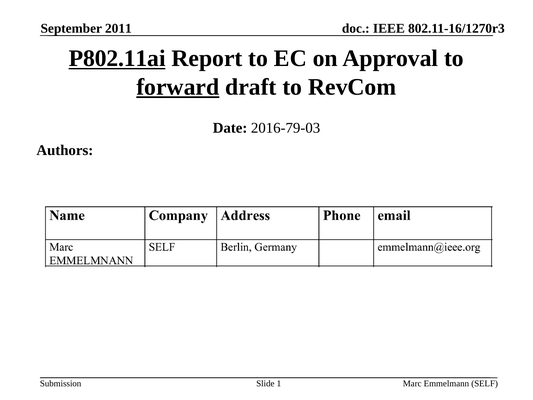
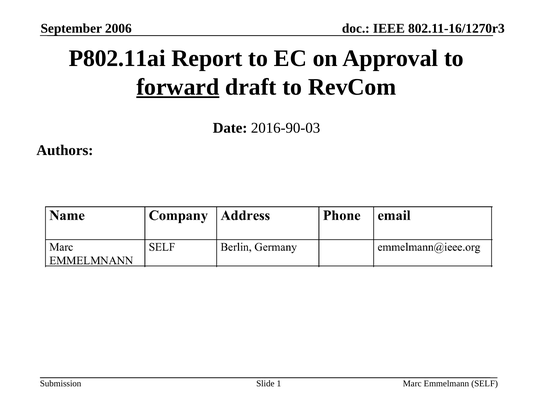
2011: 2011 -> 2006
P802.11ai underline: present -> none
2016-79-03: 2016-79-03 -> 2016-90-03
